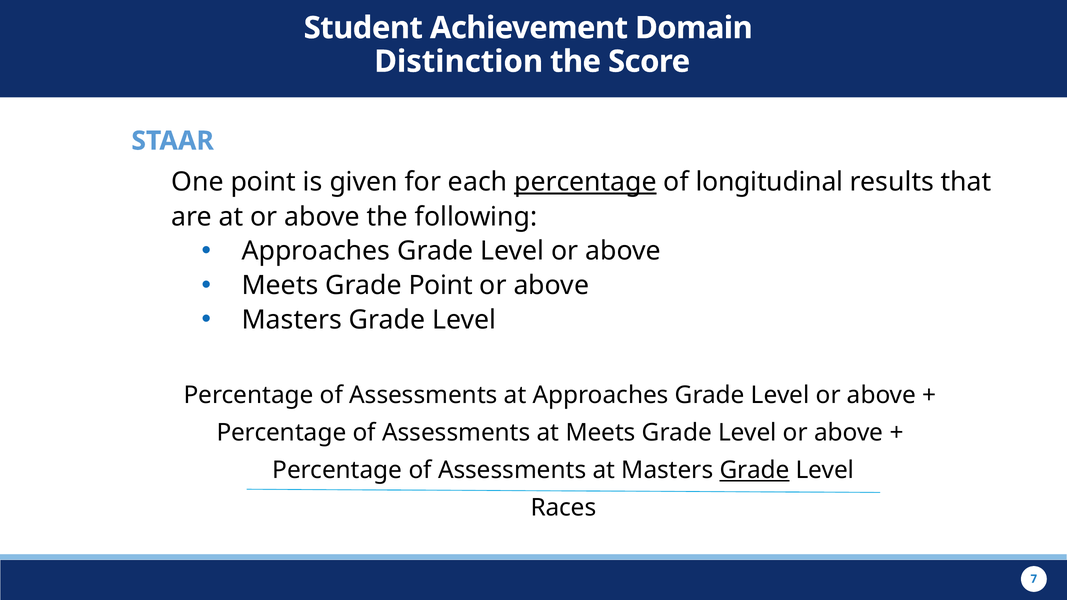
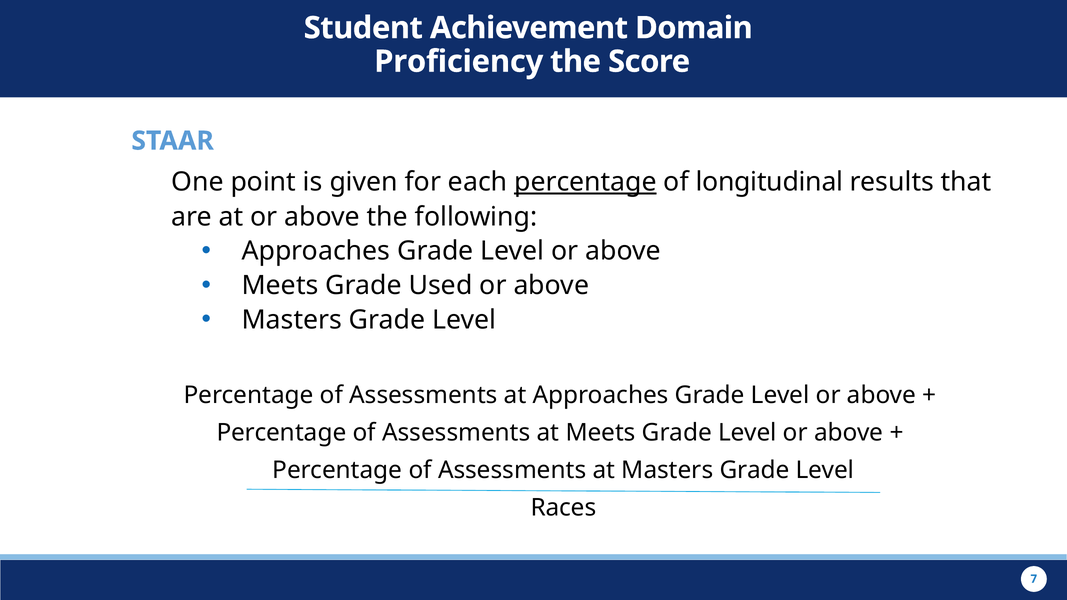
Distinction: Distinction -> Proficiency
Grade Point: Point -> Used
Grade at (755, 470) underline: present -> none
